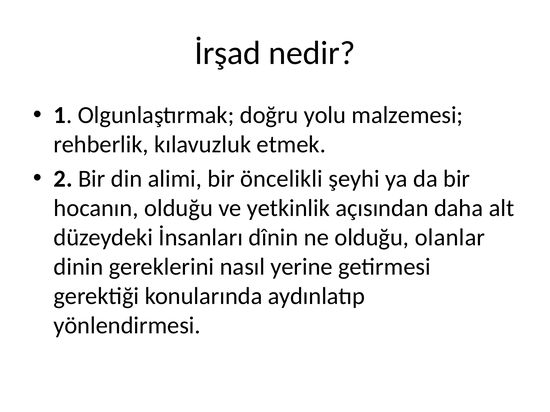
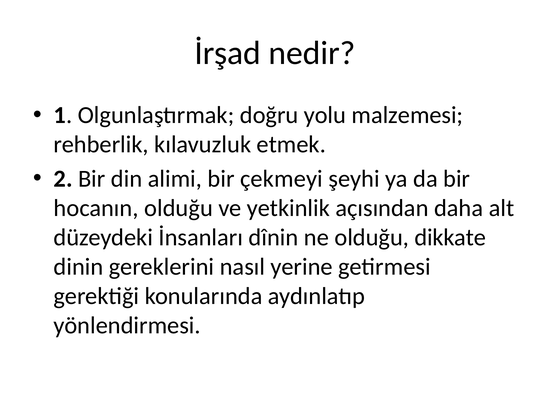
öncelikli: öncelikli -> çekmeyi
olanlar: olanlar -> dikkate
